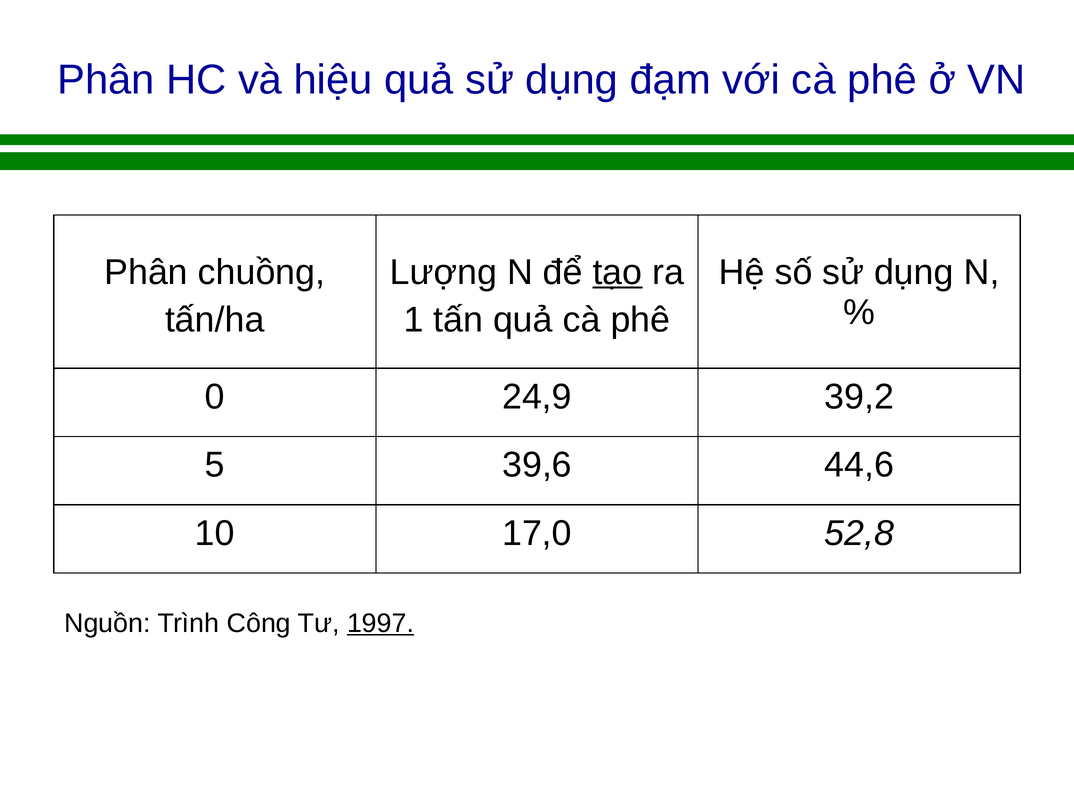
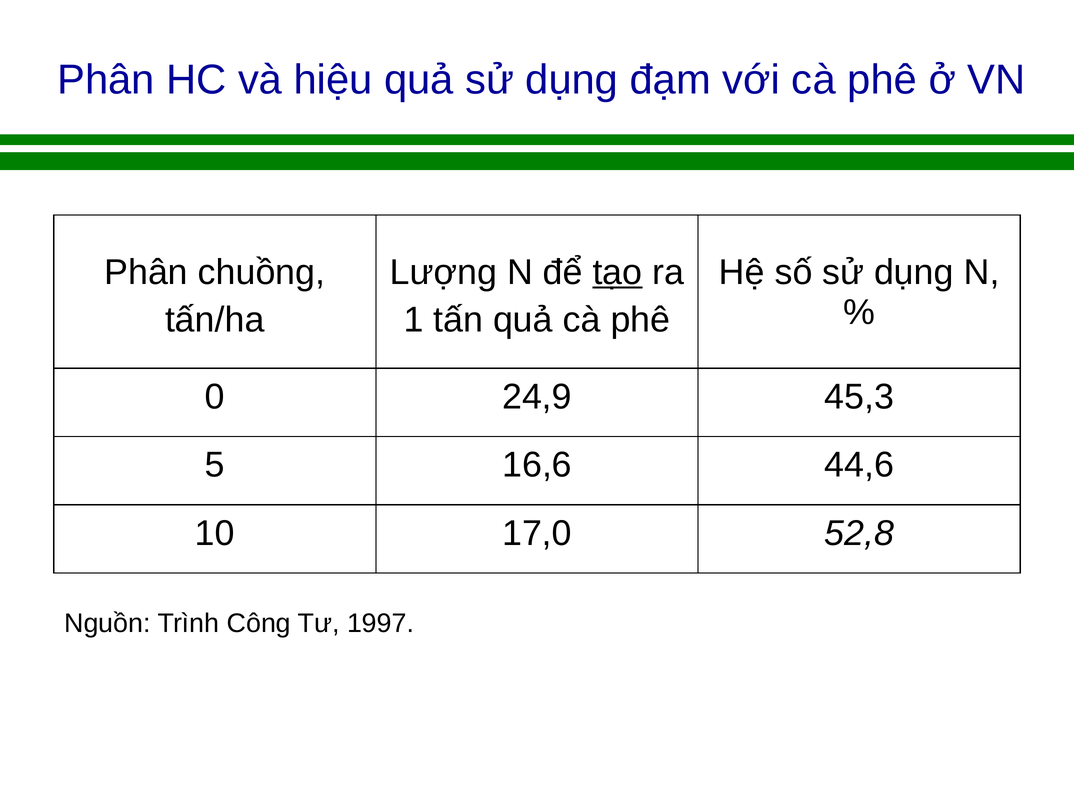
39,2: 39,2 -> 45,3
39,6: 39,6 -> 16,6
1997 underline: present -> none
